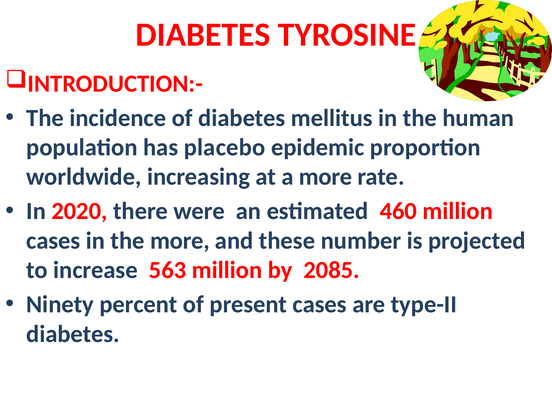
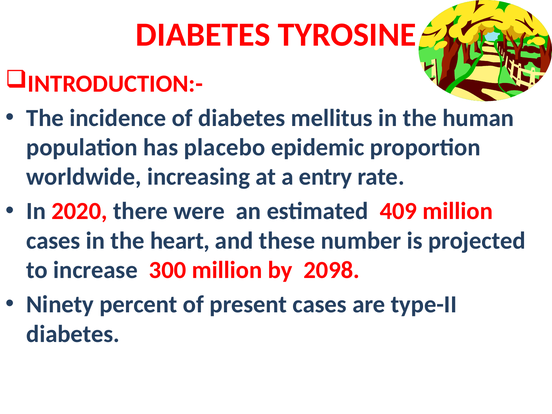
a more: more -> entry
460: 460 -> 409
the more: more -> heart
563: 563 -> 300
2085: 2085 -> 2098
